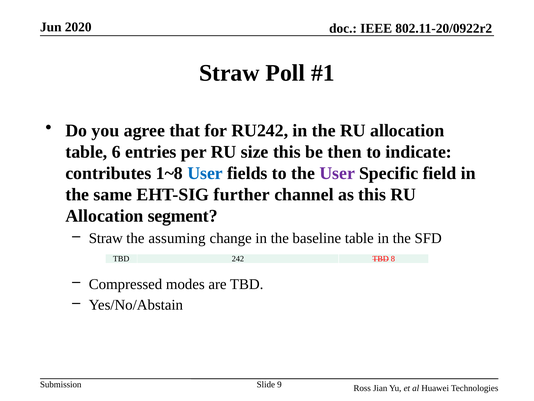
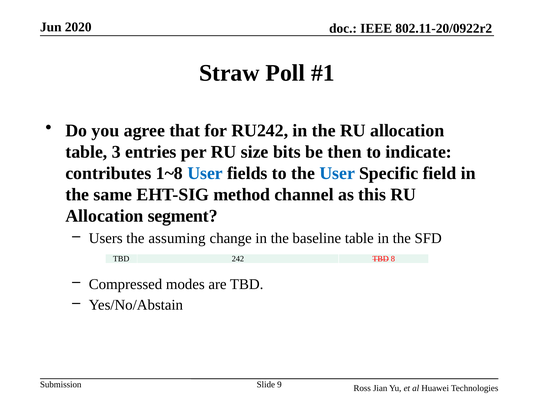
6: 6 -> 3
size this: this -> bits
User at (337, 173) colour: purple -> blue
further: further -> method
Straw at (106, 238): Straw -> Users
